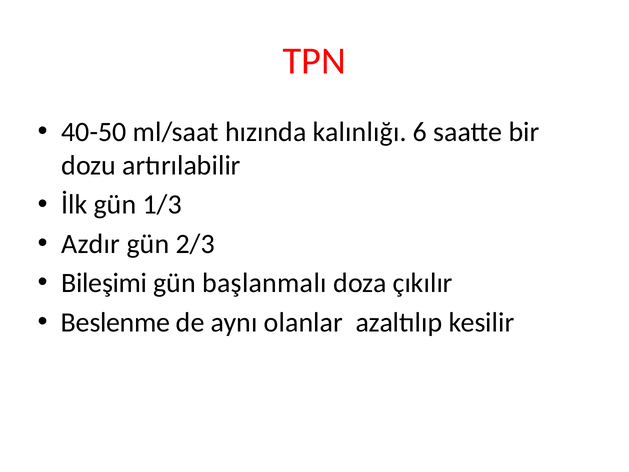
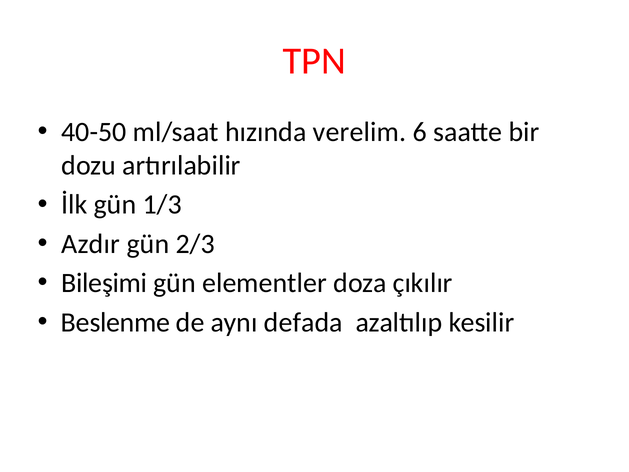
kalınlığı: kalınlığı -> verelim
başlanmalı: başlanmalı -> elementler
olanlar: olanlar -> defada
